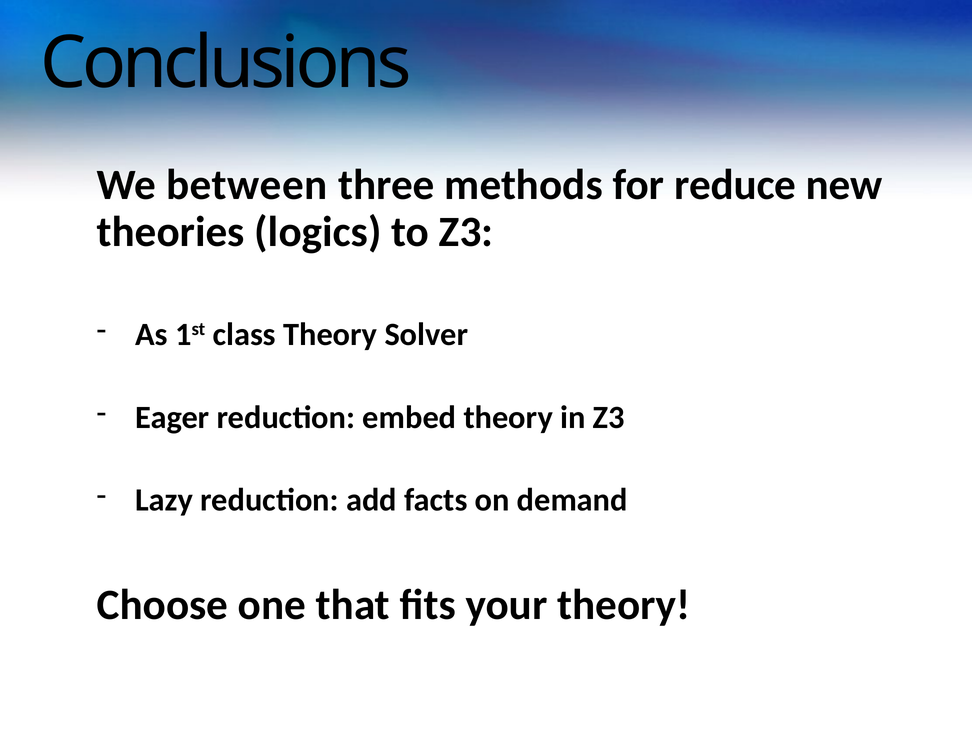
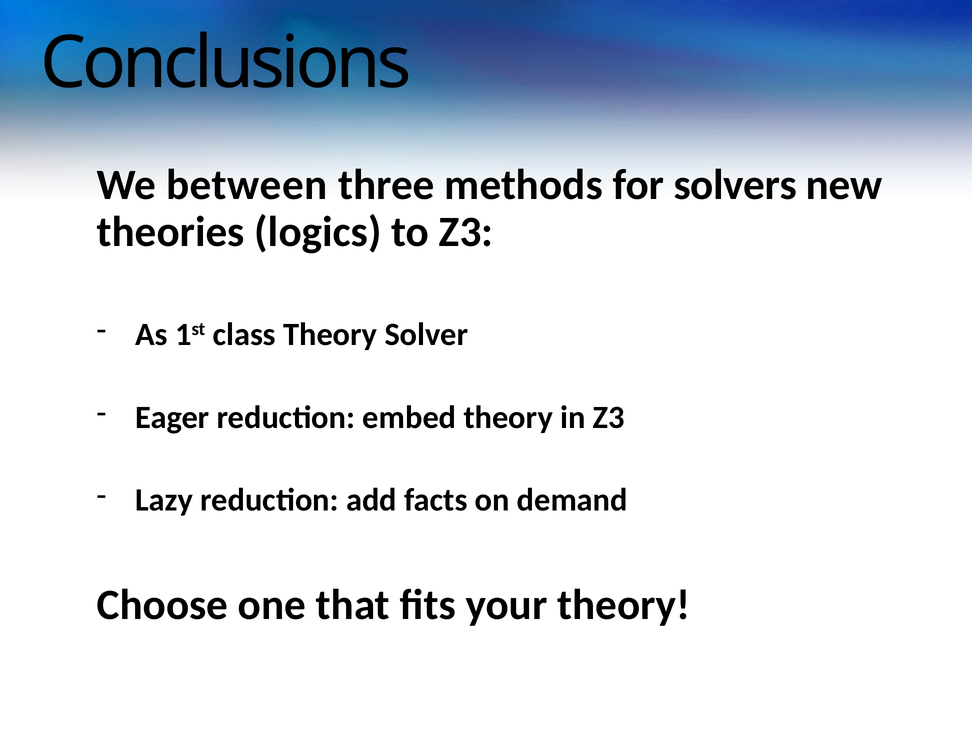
reduce: reduce -> solvers
